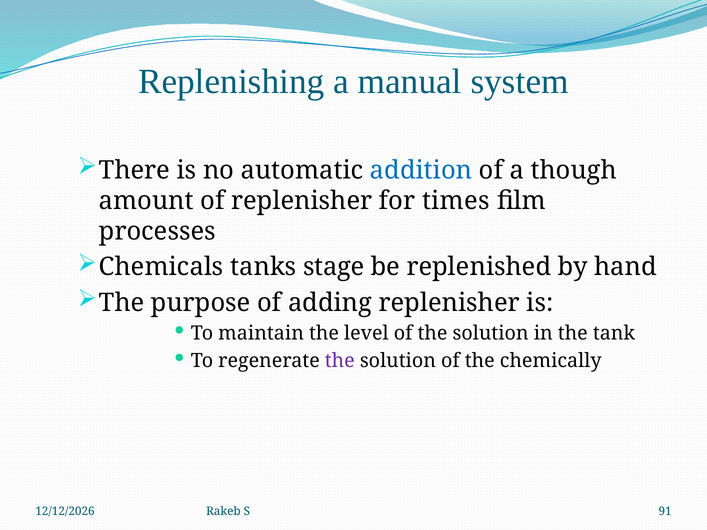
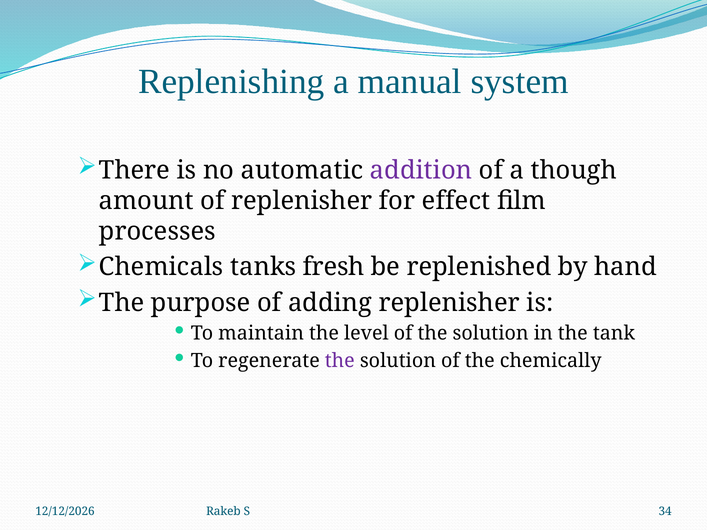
addition colour: blue -> purple
times: times -> effect
stage: stage -> fresh
91: 91 -> 34
